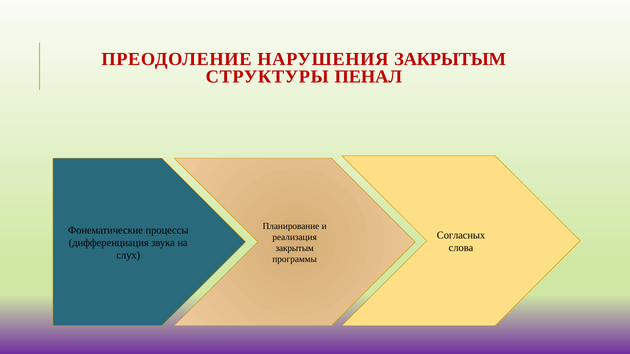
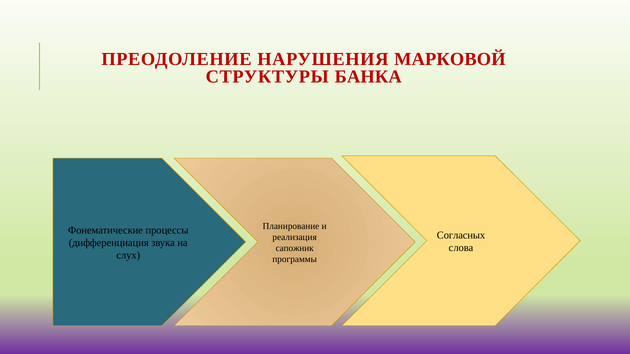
НАРУШЕНИЯ ЗАКРЫТЫМ: ЗАКРЫТЫМ -> МАРКОВОЙ
ПЕНАЛ: ПЕНАЛ -> БАНКА
закрытым at (295, 248): закрытым -> сапожник
